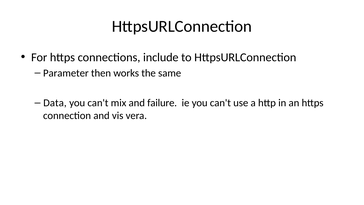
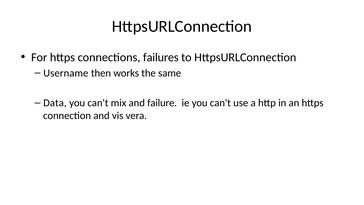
include: include -> failures
Parameter: Parameter -> Username
